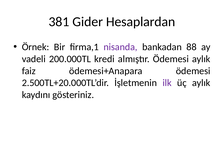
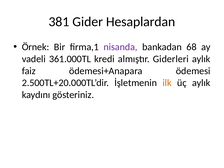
88: 88 -> 68
200.000TL: 200.000TL -> 361.000TL
almıştır Ödemesi: Ödemesi -> Giderleri
ilk colour: purple -> orange
